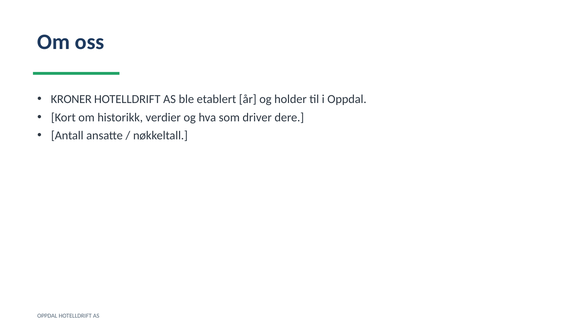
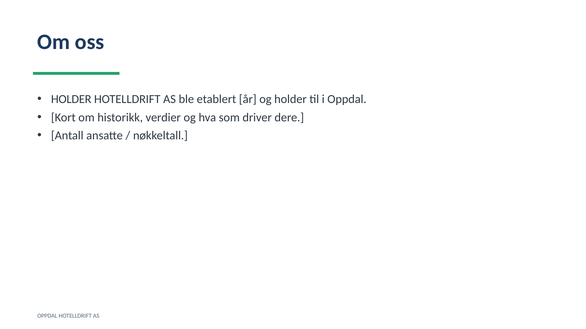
KRONER at (71, 99): KRONER -> HOLDER
